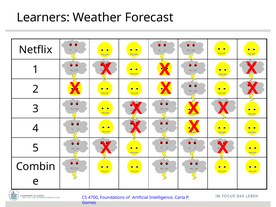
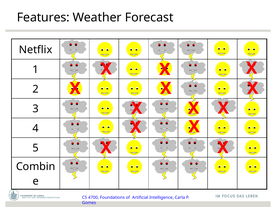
Learners: Learners -> Features
